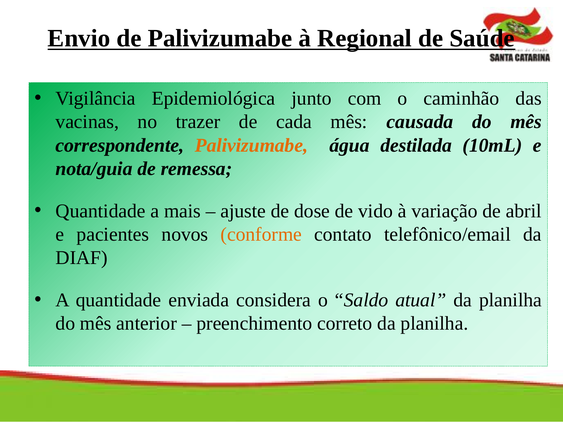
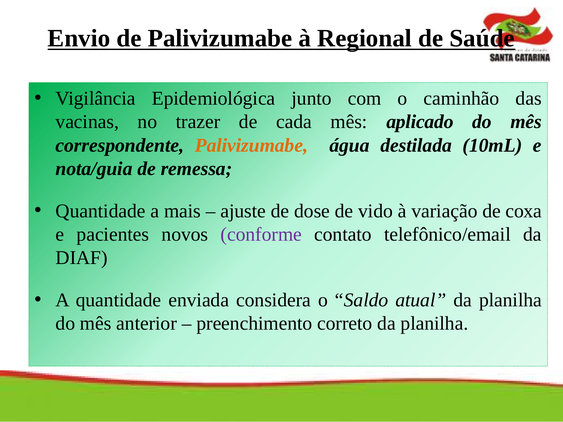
causada: causada -> aplicado
abril: abril -> coxa
conforme colour: orange -> purple
